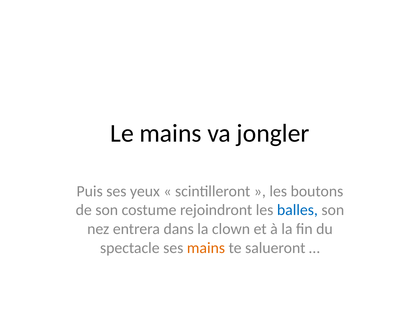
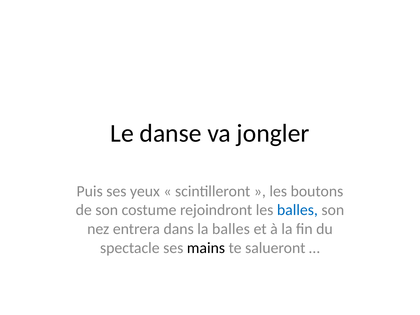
Le mains: mains -> danse
la clown: clown -> balles
mains at (206, 248) colour: orange -> black
